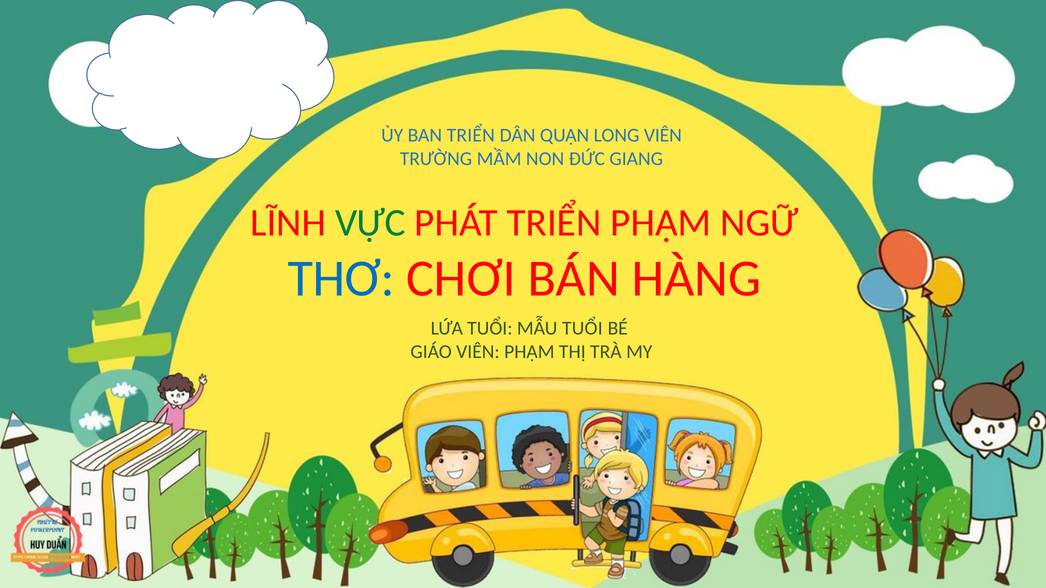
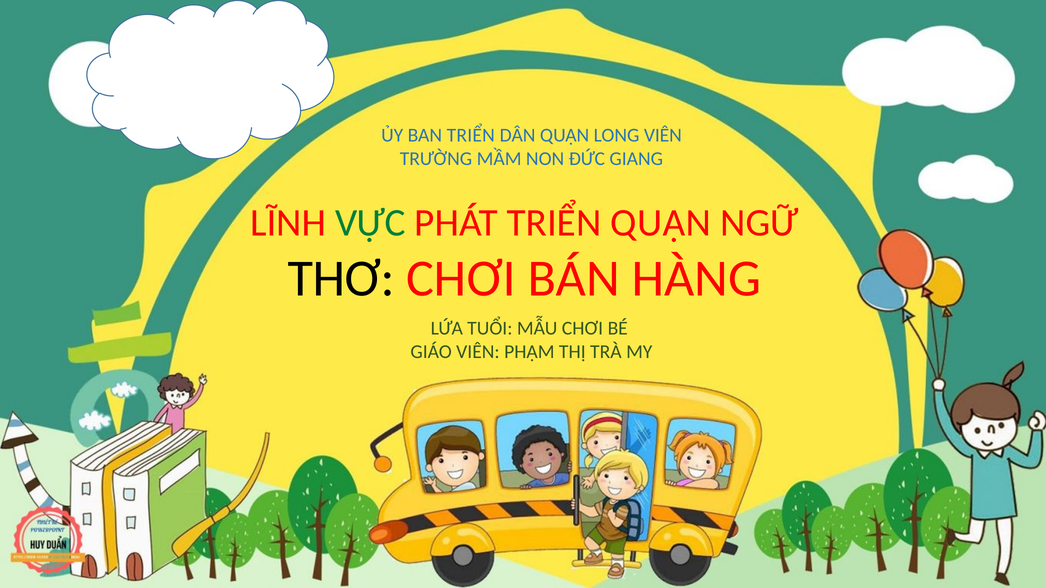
TRIỂN PHẠM: PHẠM -> QUẬN
THƠ colour: blue -> black
MẪU TUỔI: TUỔI -> CHƠI
